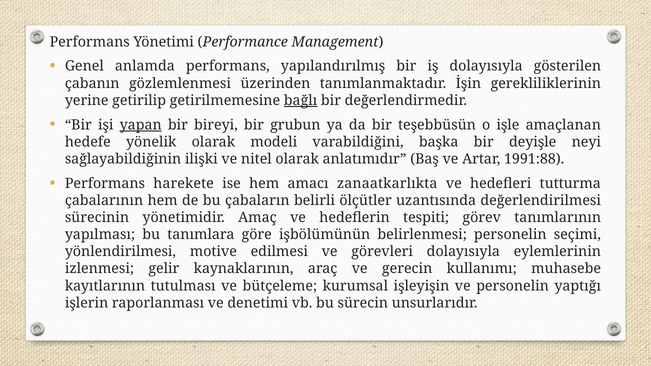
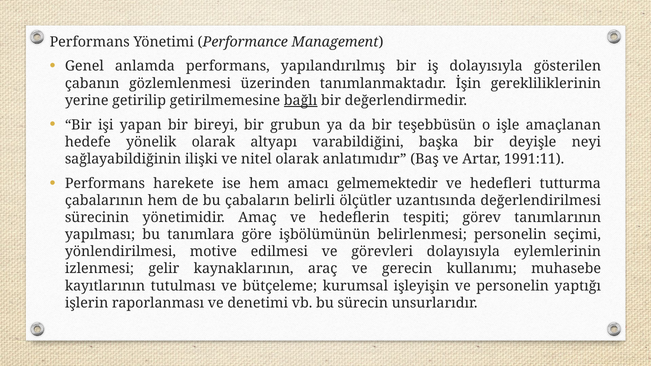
yapan underline: present -> none
modeli: modeli -> altyapı
1991:88: 1991:88 -> 1991:11
zanaatkarlıkta: zanaatkarlıkta -> gelmemektedir
